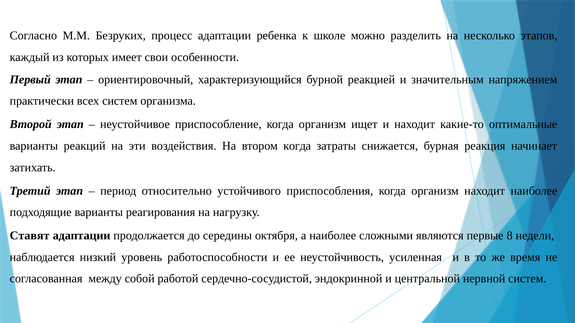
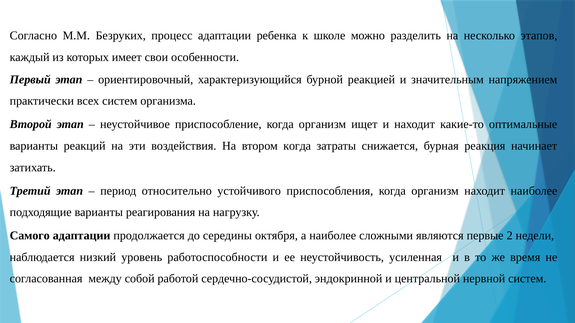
Ставят: Ставят -> Самого
8: 8 -> 2
